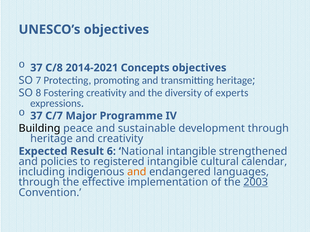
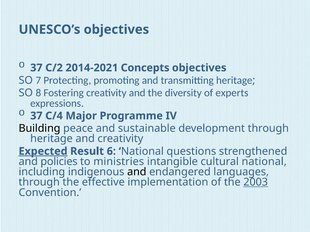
C/8: C/8 -> C/2
C/7: C/7 -> C/4
Expected underline: none -> present
National intangible: intangible -> questions
registered: registered -> ministries
cultural calendar: calendar -> national
and at (137, 172) colour: orange -> black
